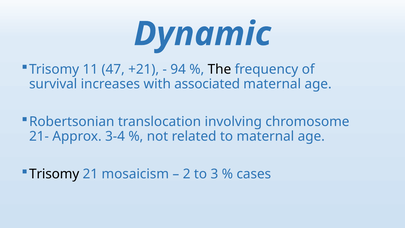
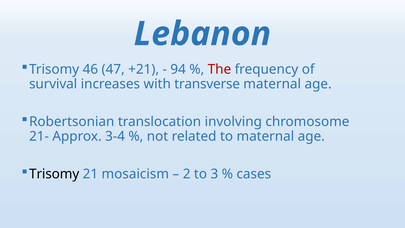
Dynamic: Dynamic -> Lebanon
11: 11 -> 46
The colour: black -> red
associated: associated -> transverse
